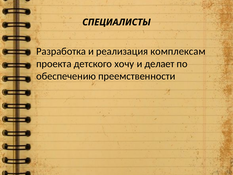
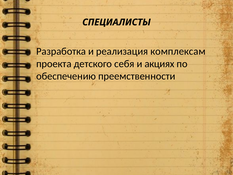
хочу: хочу -> себя
делает: делает -> акциях
